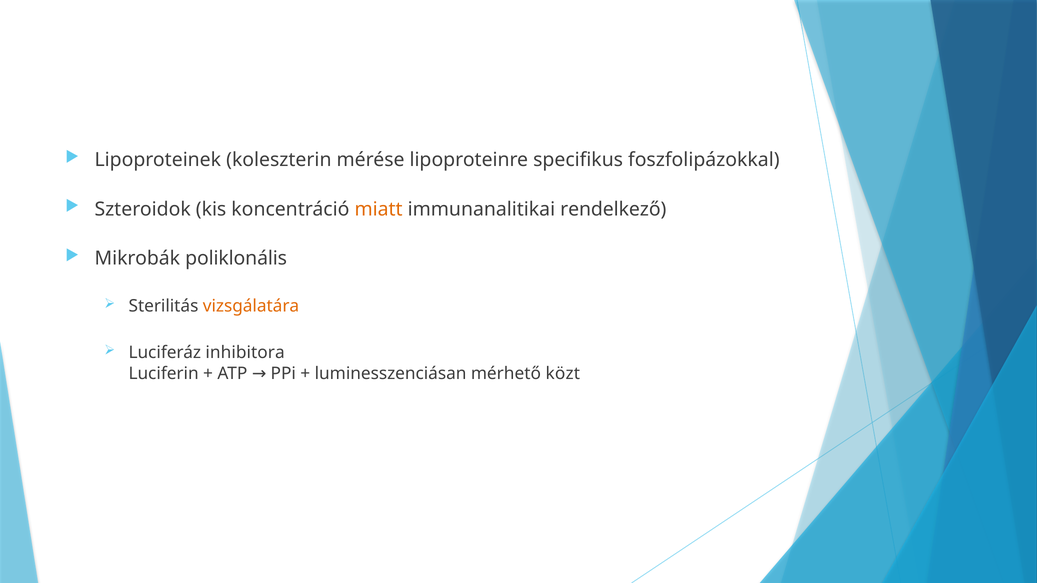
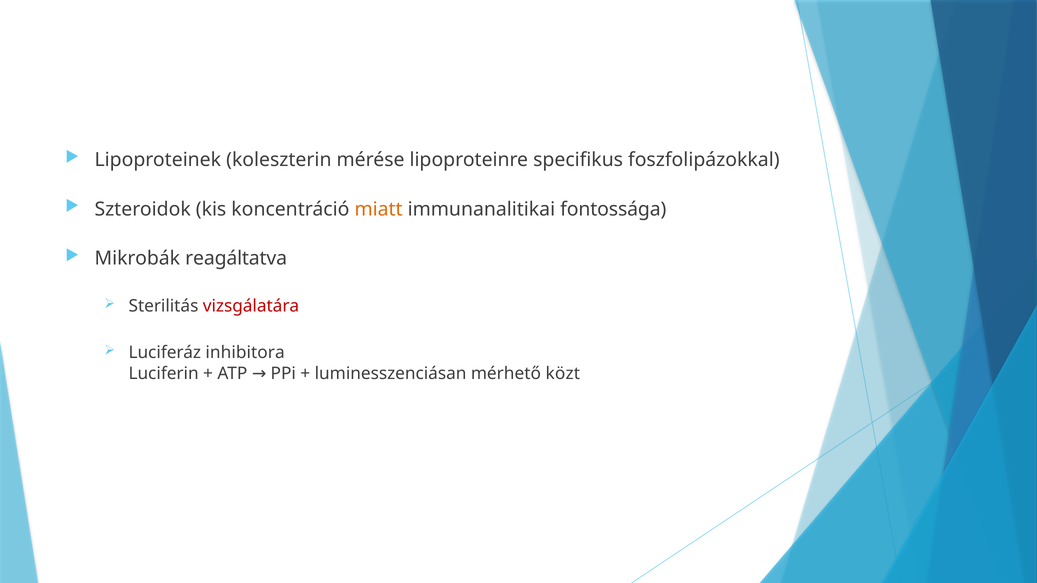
rendelkező: rendelkező -> fontossága
poliklonális: poliklonális -> reagáltatva
vizsgálatára colour: orange -> red
